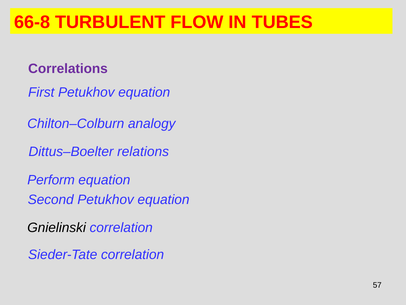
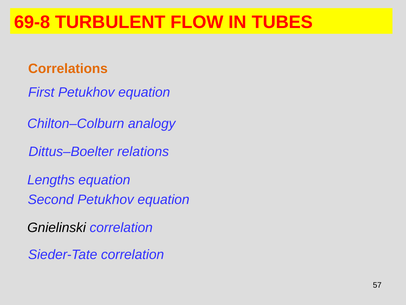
66-8: 66-8 -> 69-8
Correlations colour: purple -> orange
Perform: Perform -> Lengths
